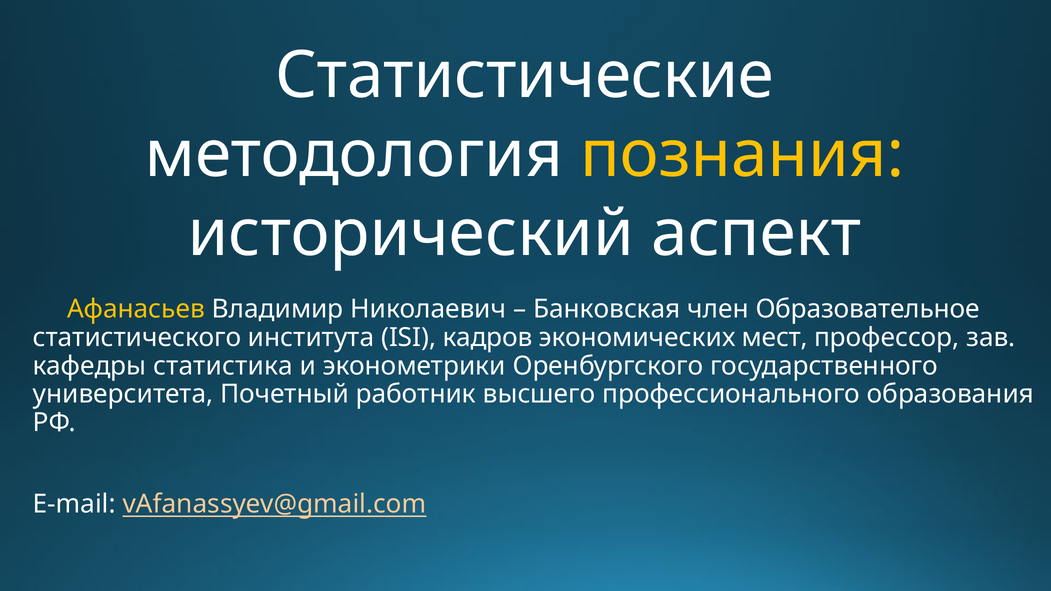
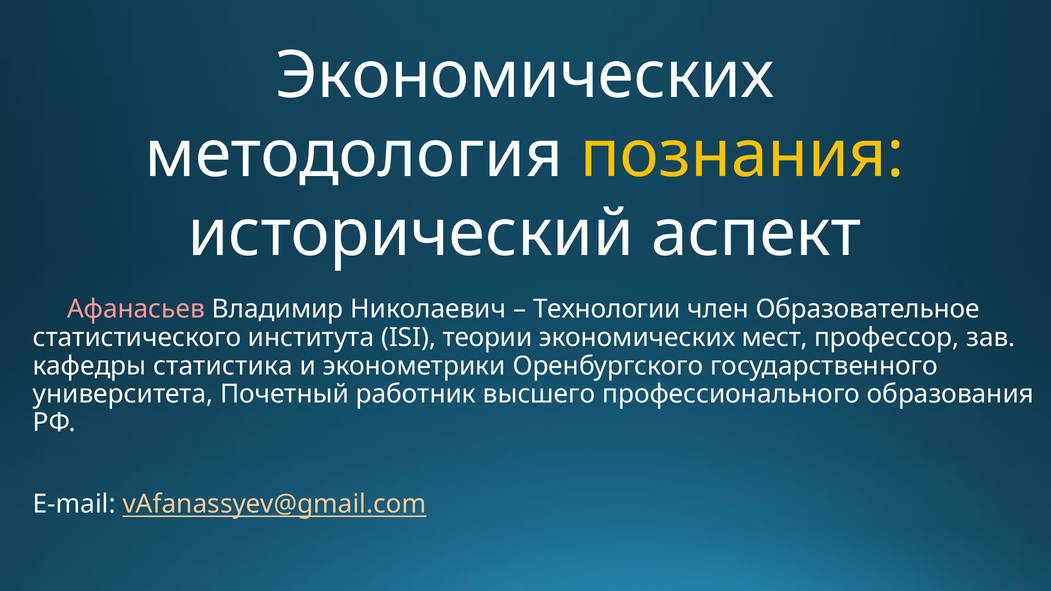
Статистические at (525, 76): Статистические -> Экономических
Афанасьев colour: yellow -> pink
Банковская: Банковская -> Технологии
кадров: кадров -> теории
